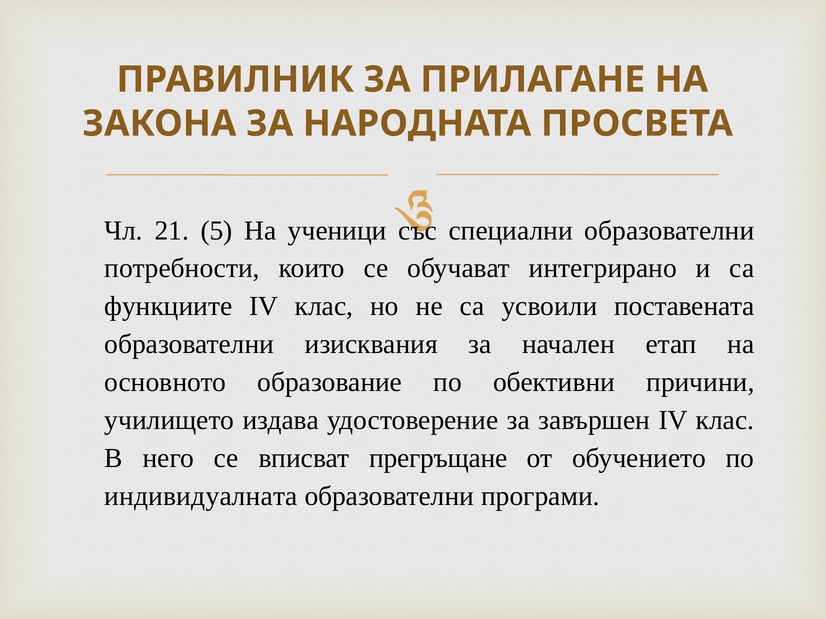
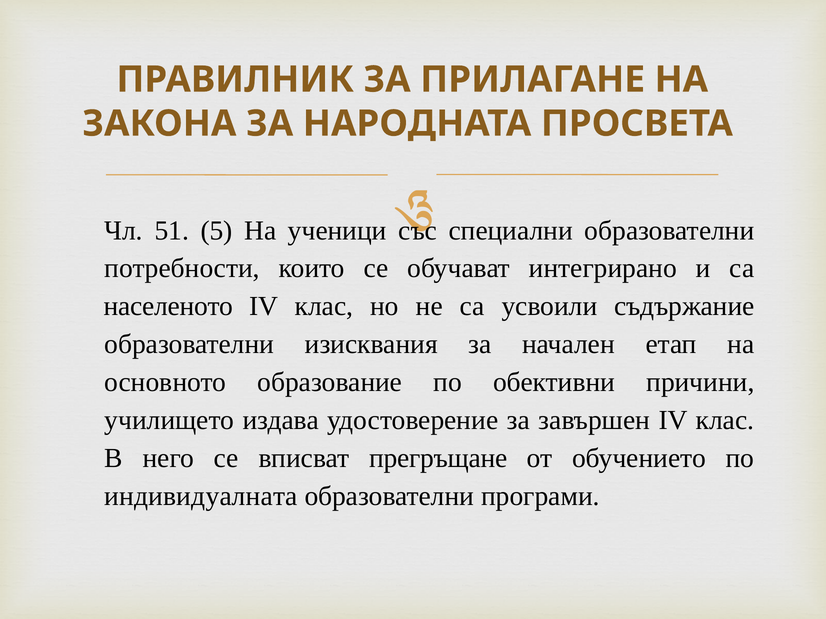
21: 21 -> 51
функциите: функциите -> населеното
поставената: поставената -> съдържание
